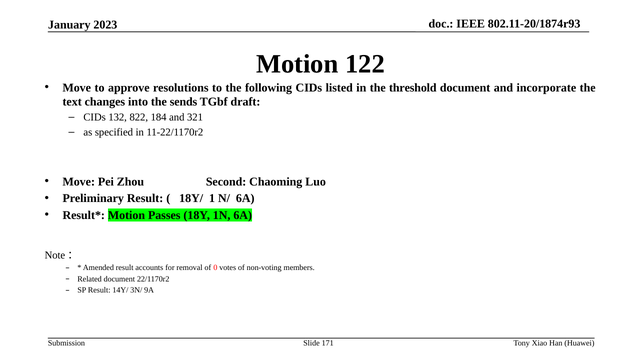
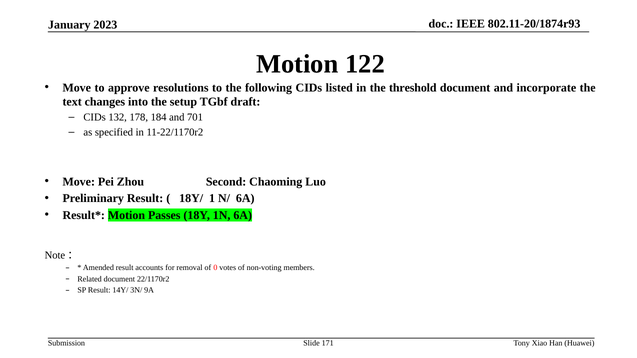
sends: sends -> setup
822: 822 -> 178
321: 321 -> 701
